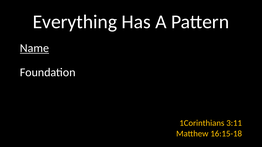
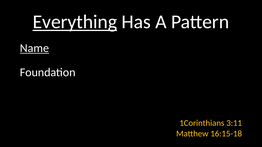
Everything underline: none -> present
